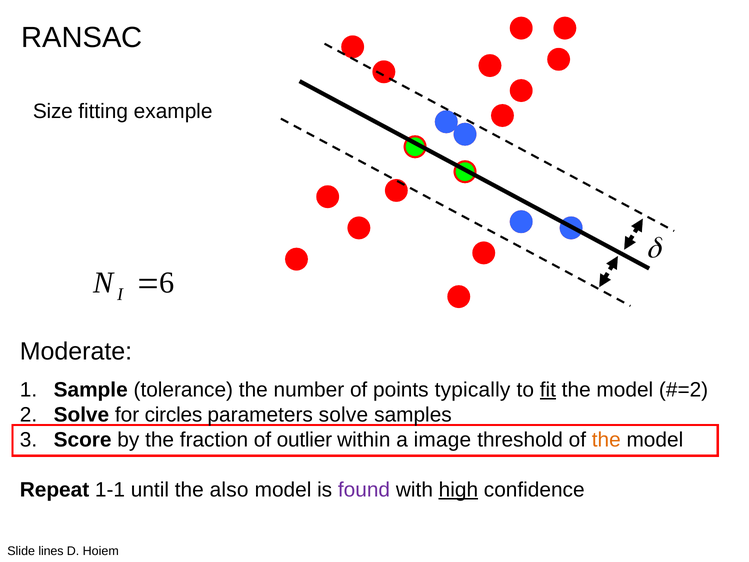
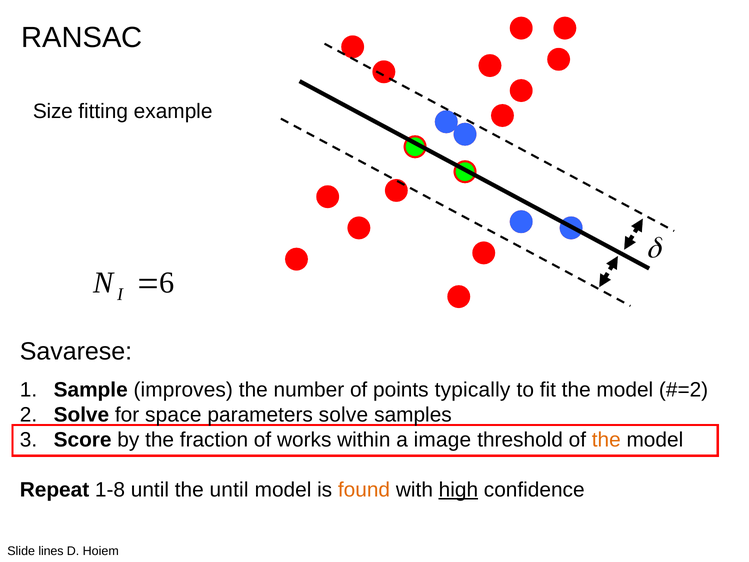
Moderate: Moderate -> Savarese
tolerance: tolerance -> improves
fit underline: present -> none
circles: circles -> space
outlier: outlier -> works
1-1: 1-1 -> 1-8
the also: also -> until
found colour: purple -> orange
